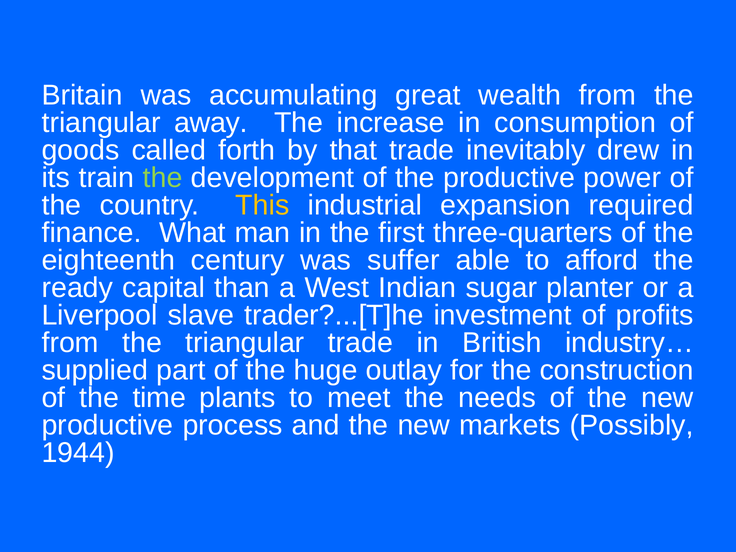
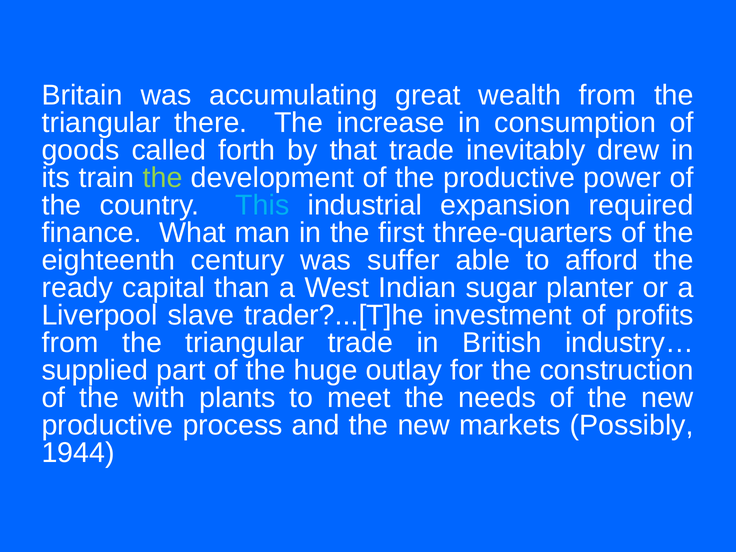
away: away -> there
This colour: yellow -> light blue
time: time -> with
